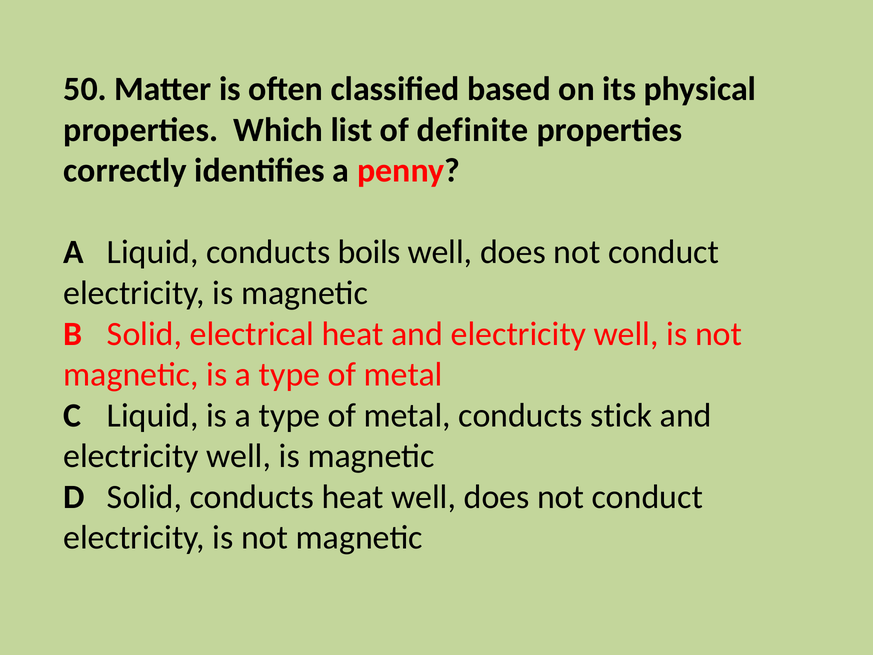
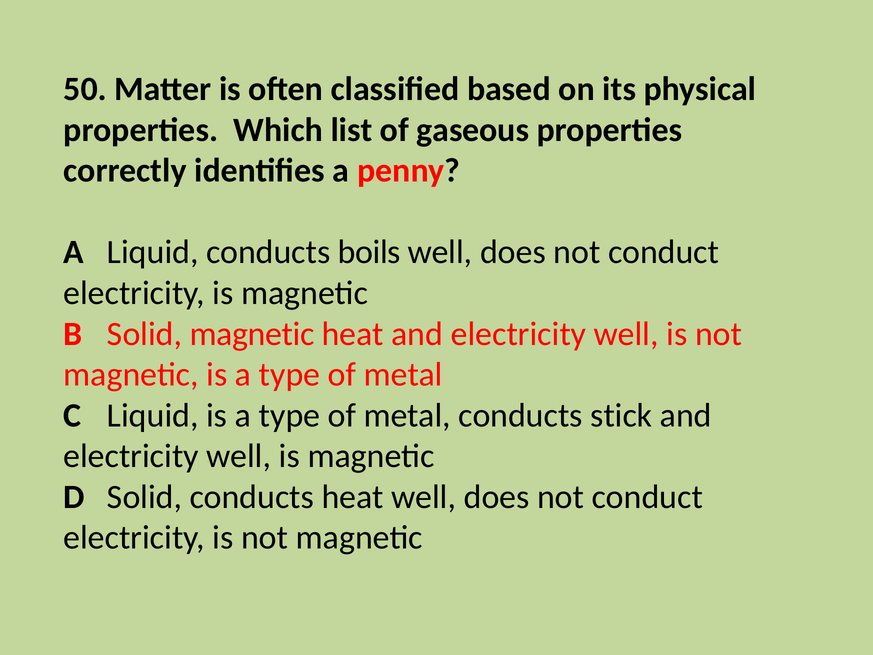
definite: definite -> gaseous
Solid electrical: electrical -> magnetic
